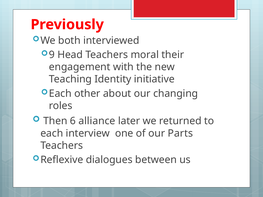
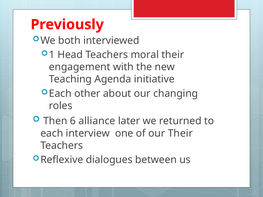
9: 9 -> 1
Identity: Identity -> Agenda
our Parts: Parts -> Their
